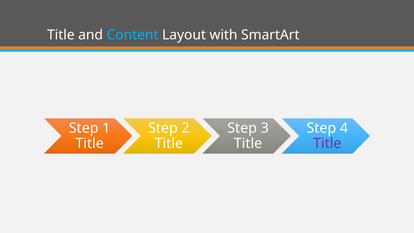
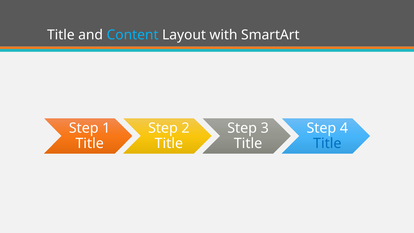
Title at (327, 143) colour: purple -> blue
